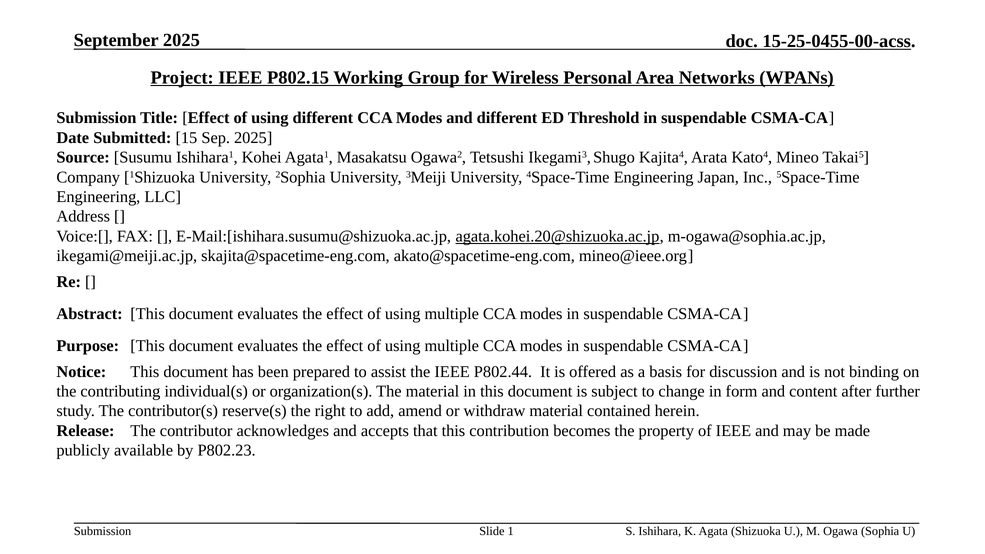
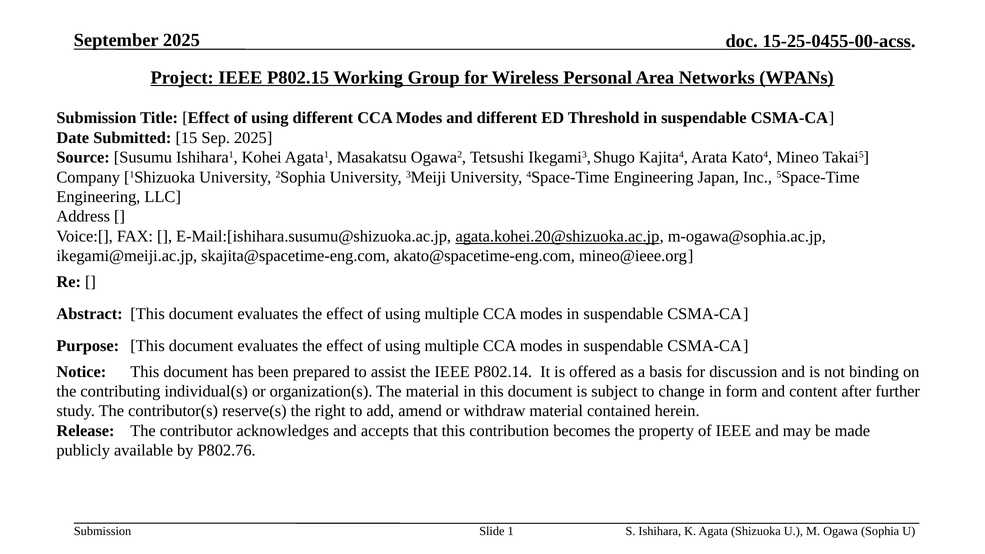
P802.44: P802.44 -> P802.14
P802.23: P802.23 -> P802.76
